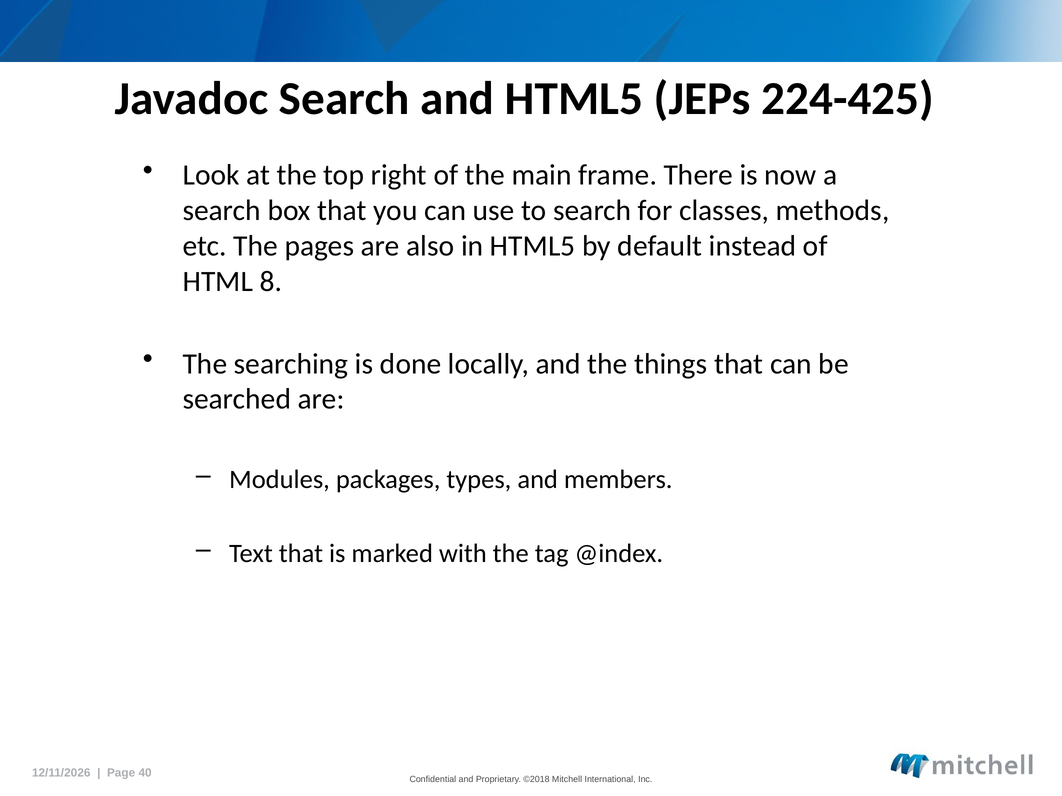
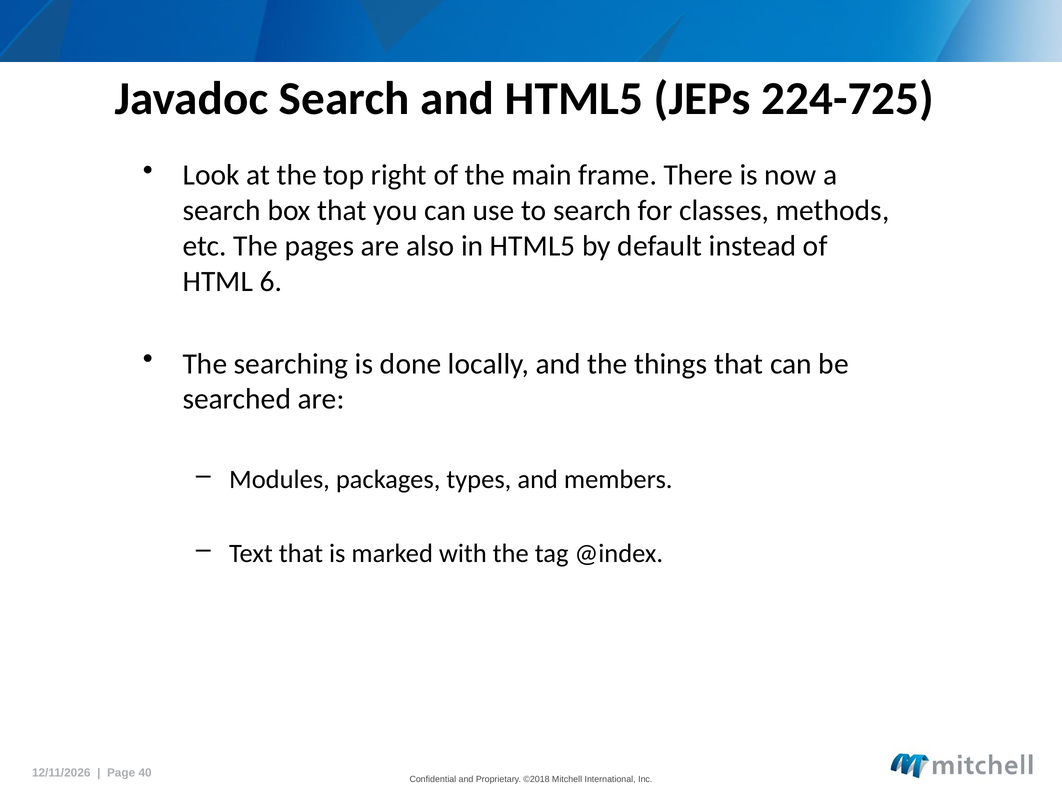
224-425: 224-425 -> 224-725
8: 8 -> 6
